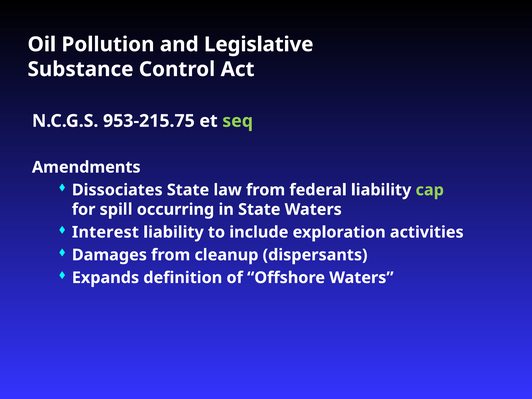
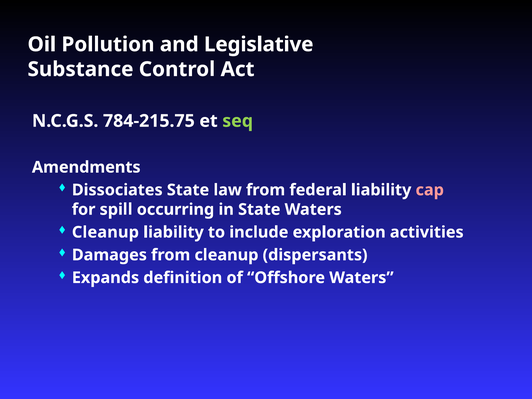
953-215.75: 953-215.75 -> 784-215.75
cap colour: light green -> pink
Interest at (105, 232): Interest -> Cleanup
